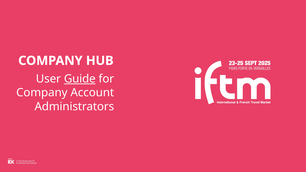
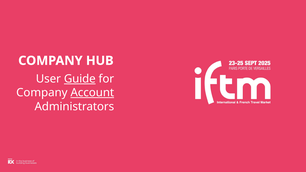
Account underline: none -> present
